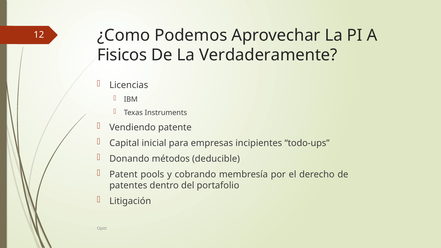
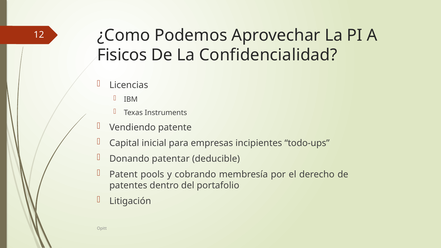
Verdaderamente: Verdaderamente -> Confidencialidad
métodos: métodos -> patentar
